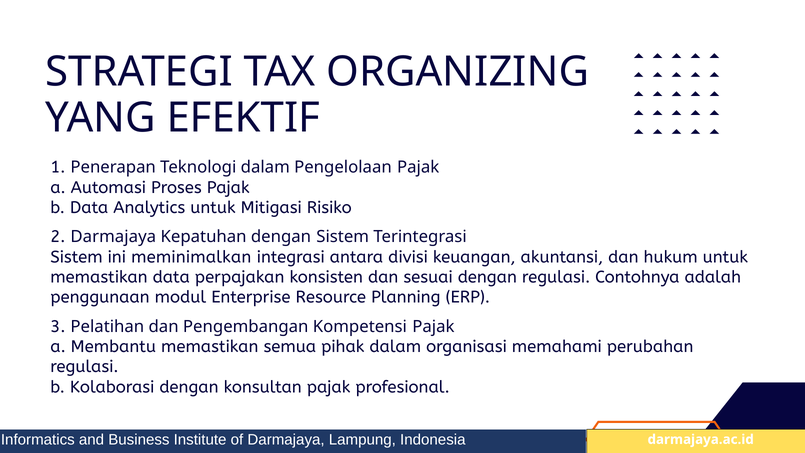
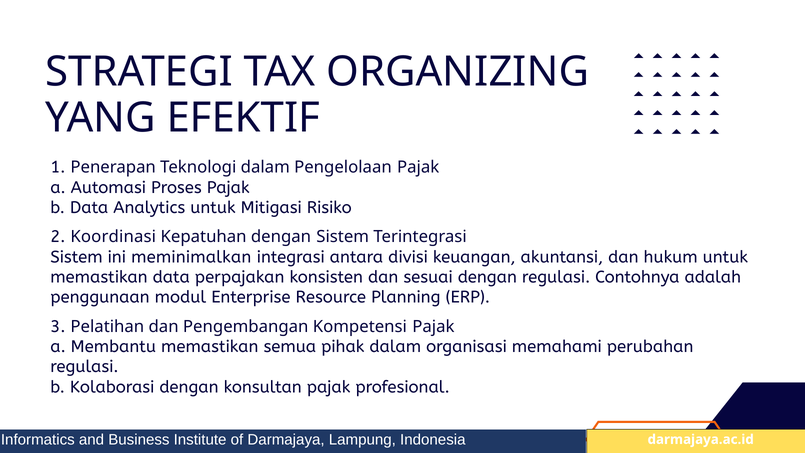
2 Darmajaya: Darmajaya -> Koordinasi
